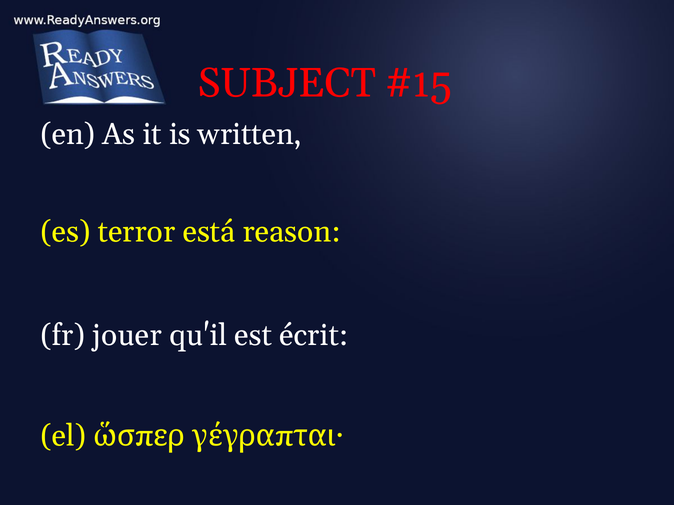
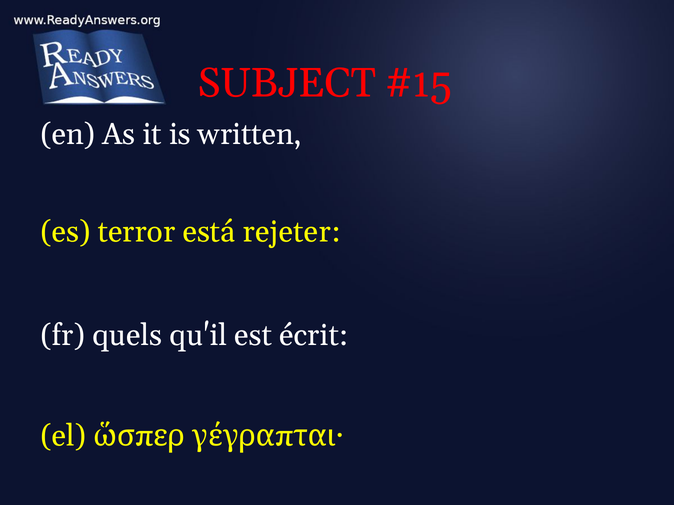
reason: reason -> rejeter
jouer: jouer -> quels
